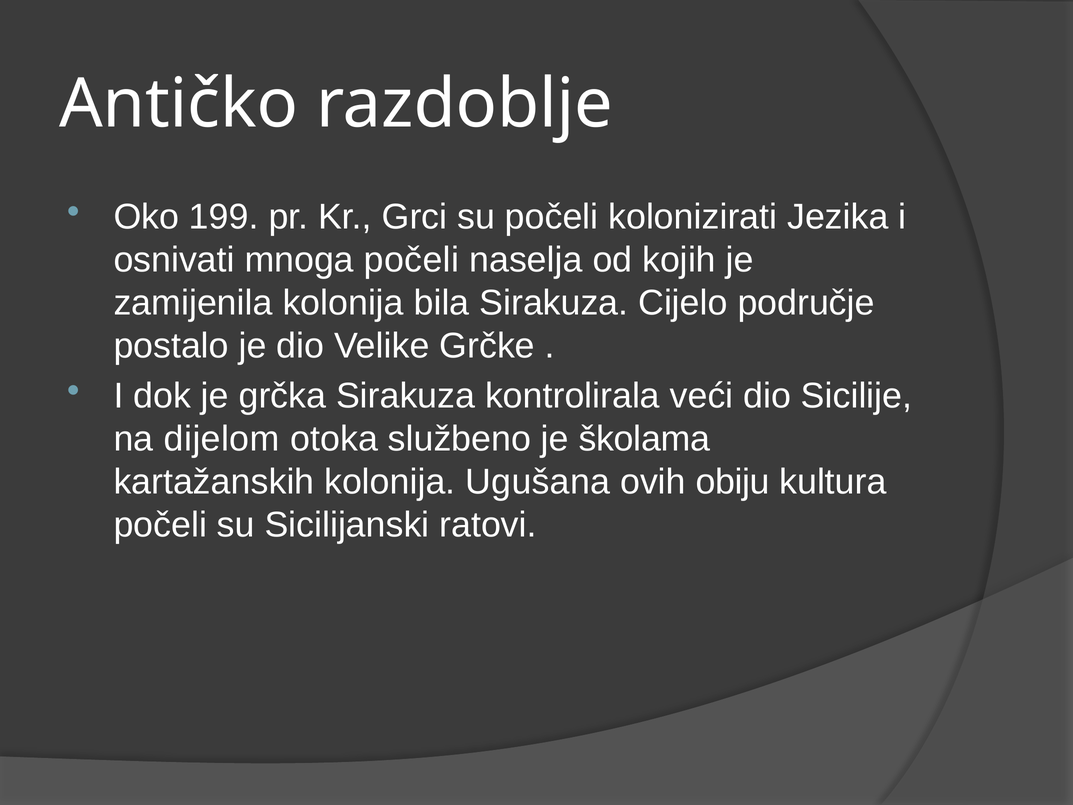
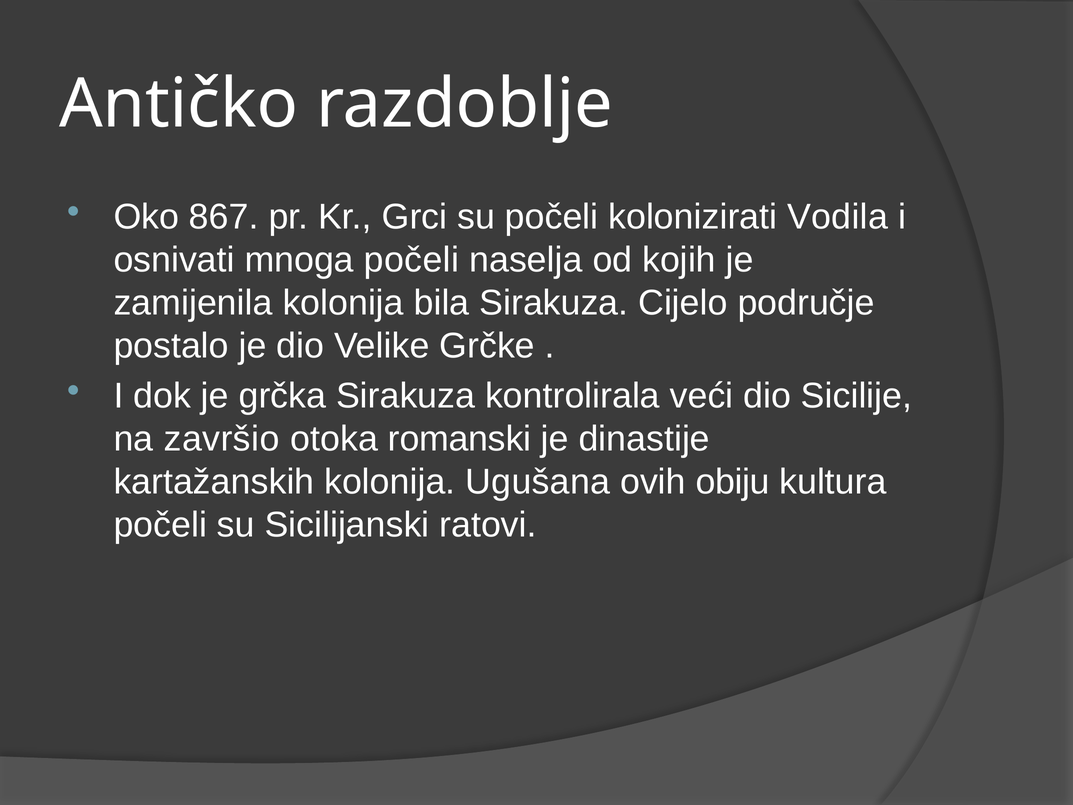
199: 199 -> 867
Jezika: Jezika -> Vodila
dijelom: dijelom -> završio
službeno: službeno -> romanski
školama: školama -> dinastije
